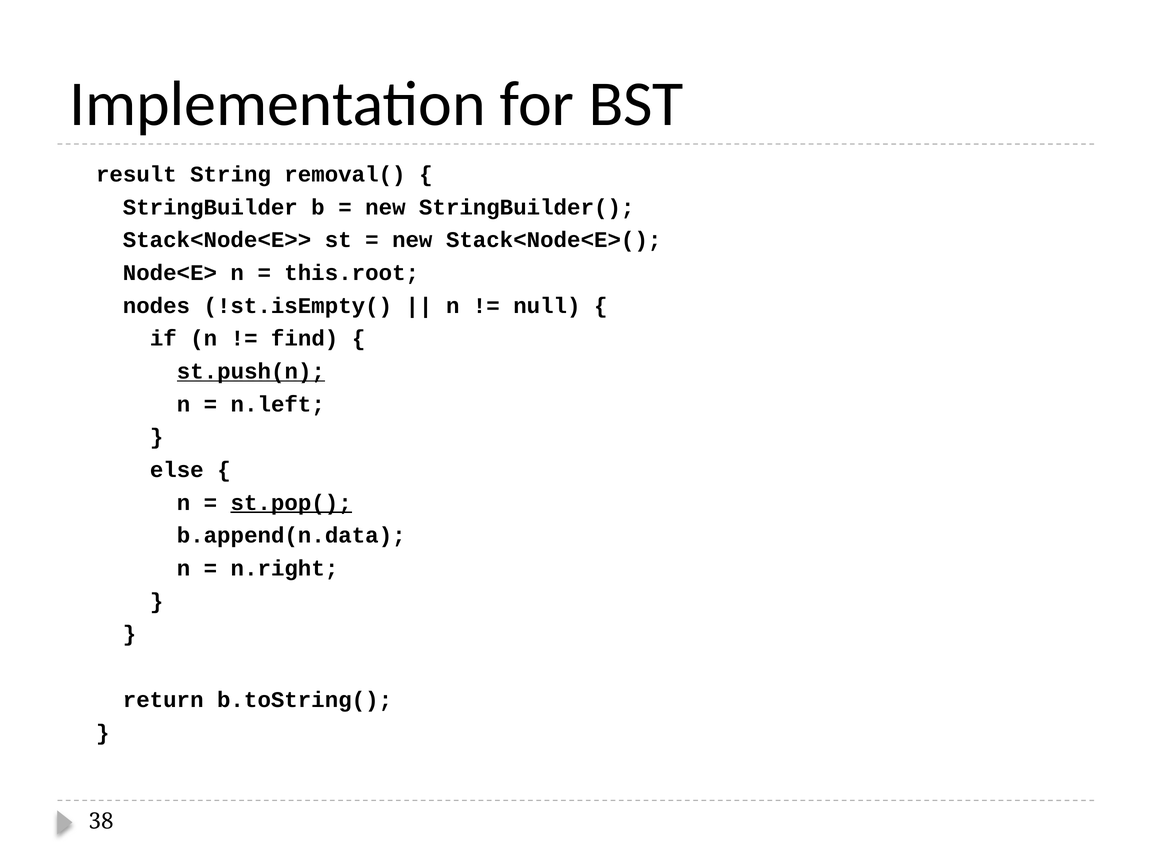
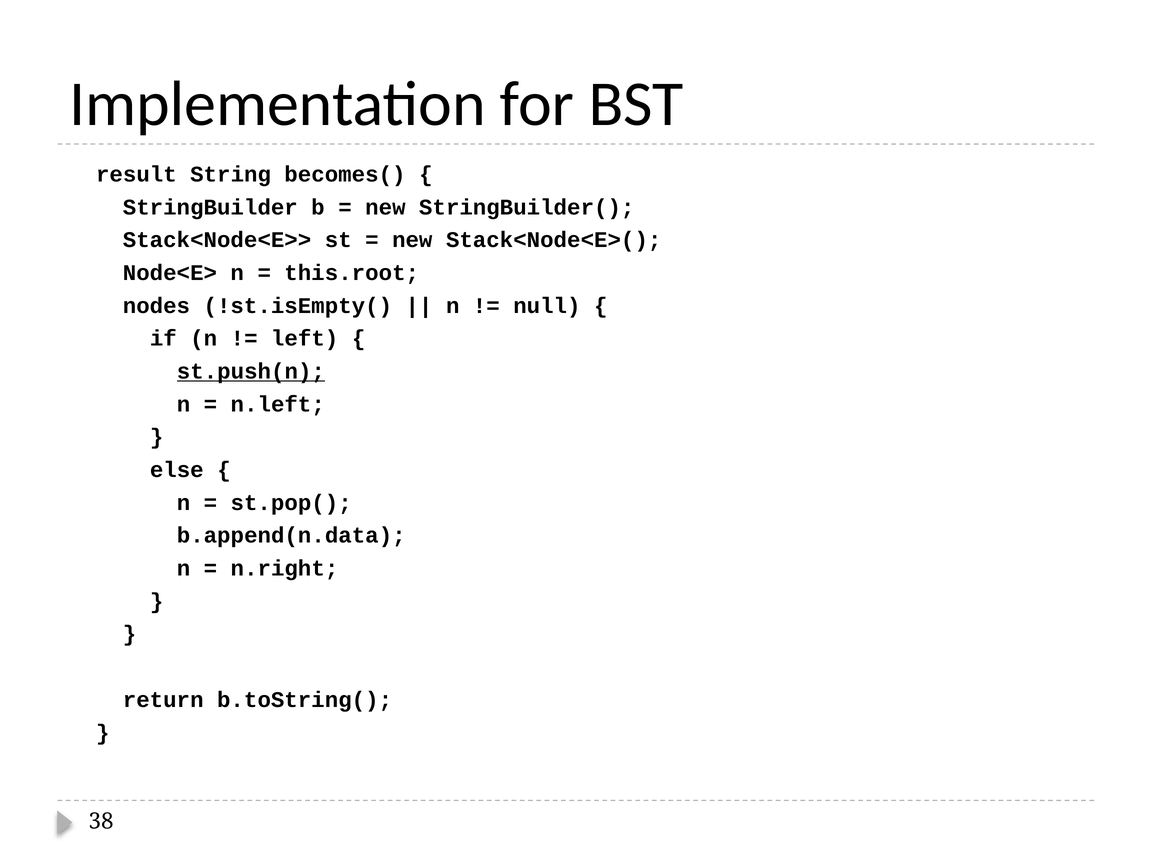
removal(: removal( -> becomes(
find: find -> left
st.pop( underline: present -> none
